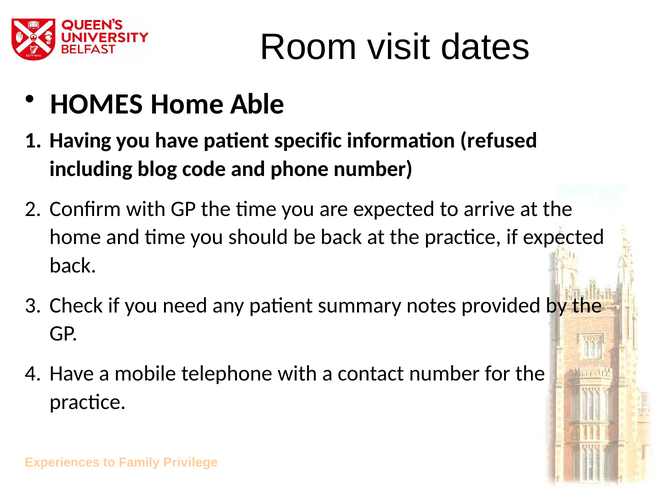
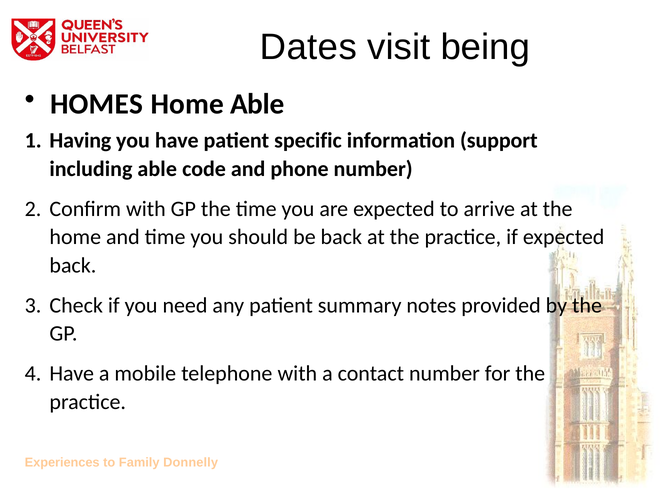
Room: Room -> Dates
dates: dates -> being
refused: refused -> support
including blog: blog -> able
Privilege: Privilege -> Donnelly
